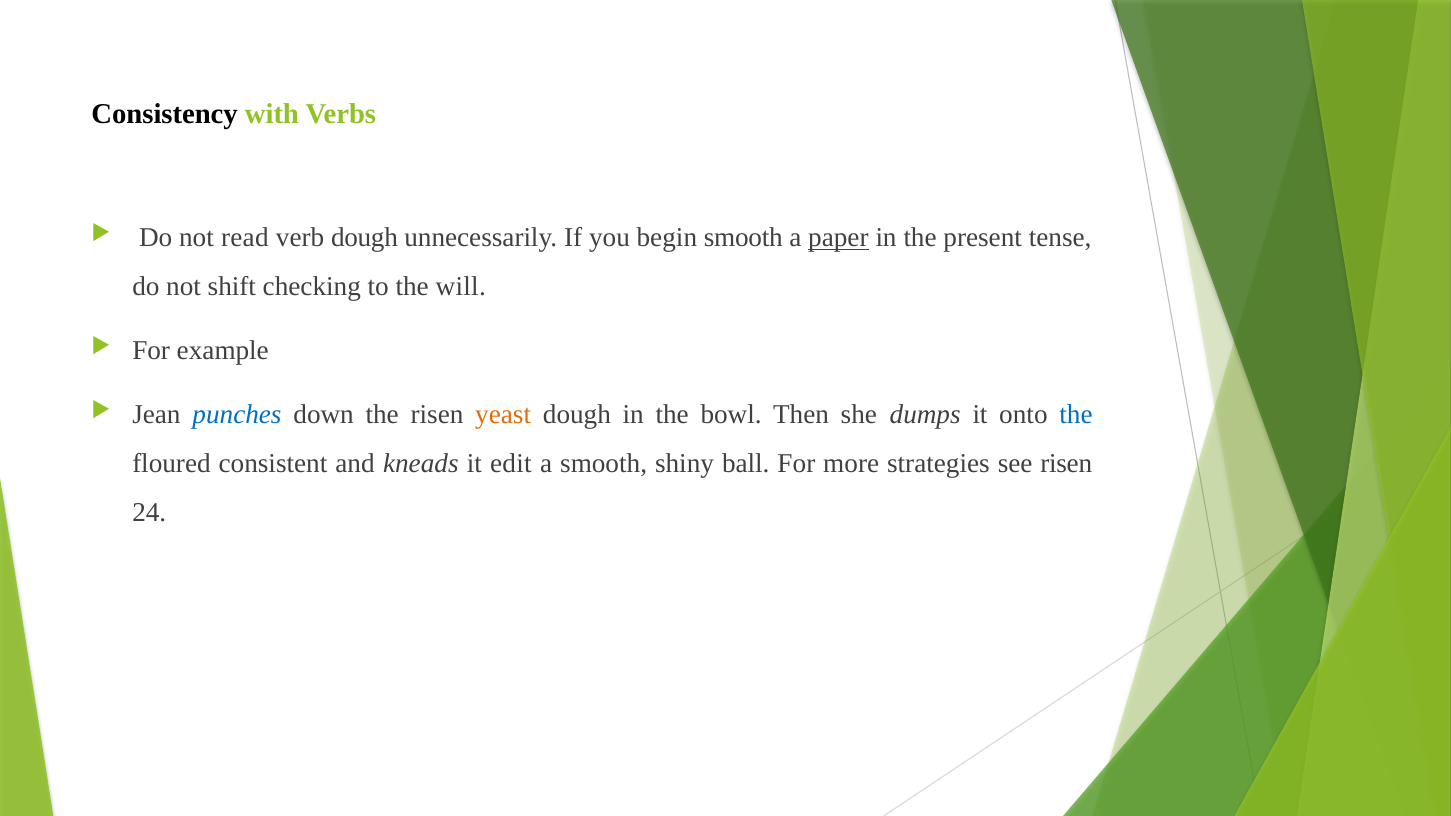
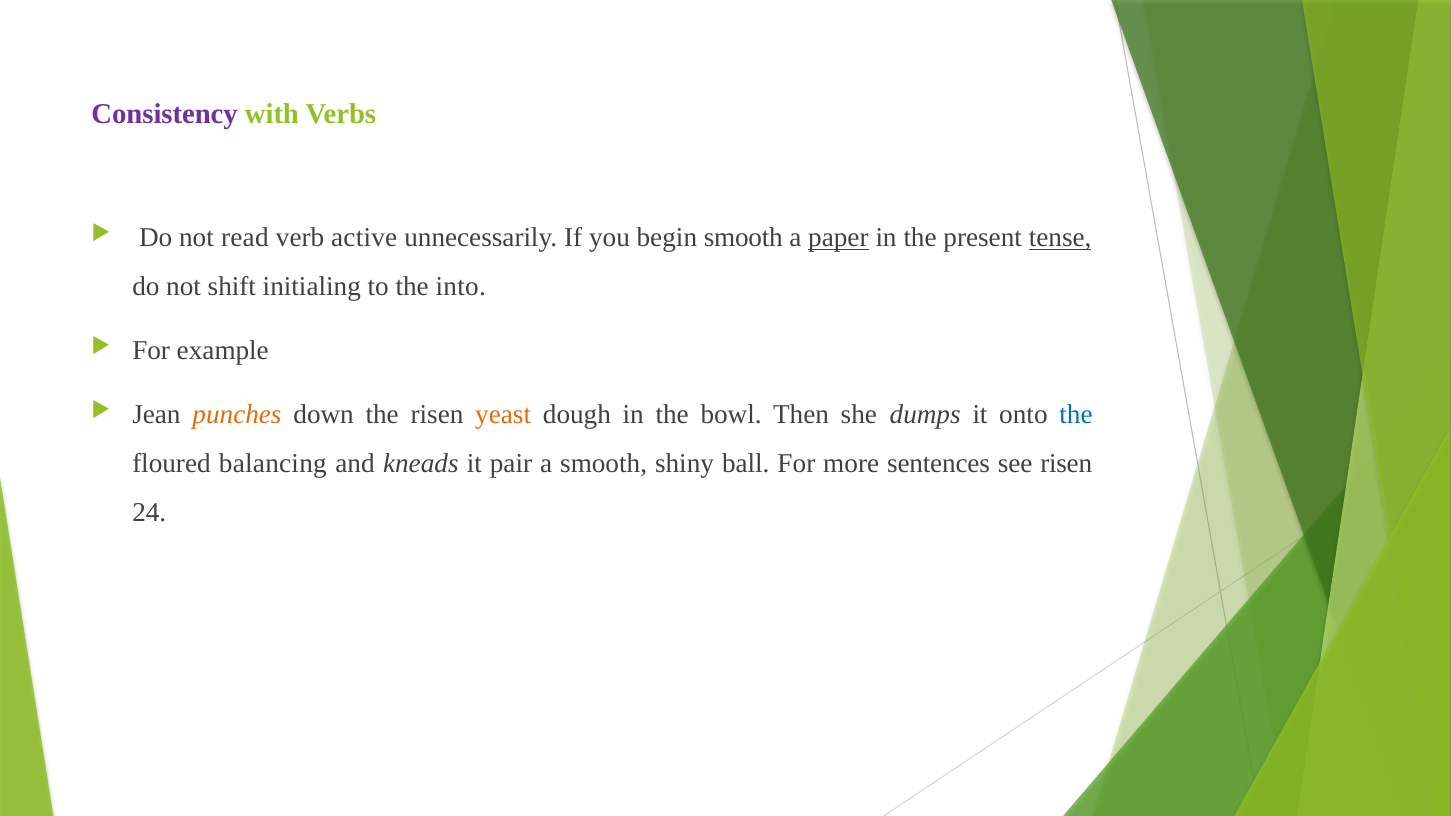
Consistency colour: black -> purple
verb dough: dough -> active
tense underline: none -> present
checking: checking -> initialing
will: will -> into
punches colour: blue -> orange
consistent: consistent -> balancing
edit: edit -> pair
strategies: strategies -> sentences
